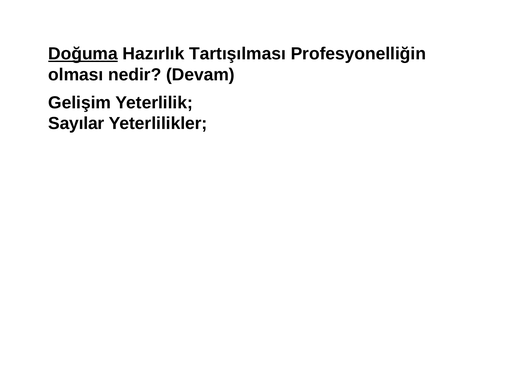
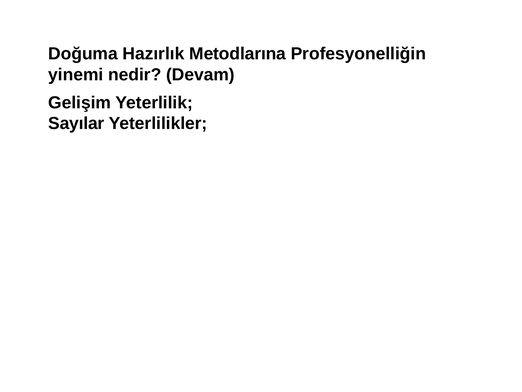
Doğuma underline: present -> none
Tartışılması: Tartışılması -> Metodlarına
olması: olması -> yinemi
